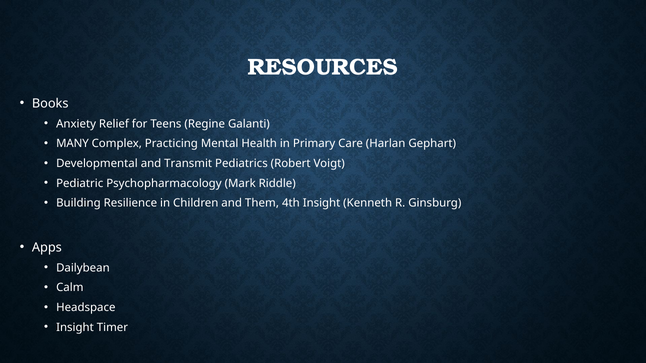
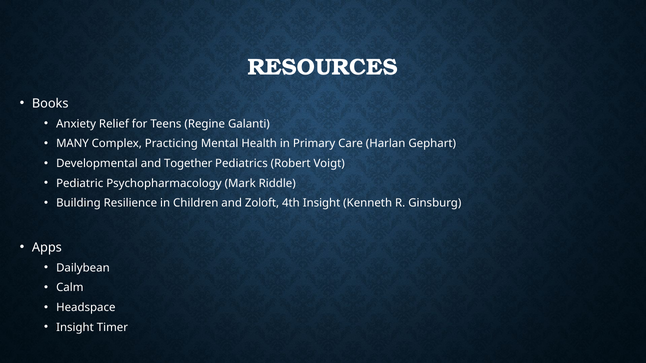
Transmit: Transmit -> Together
Them: Them -> Zoloft
